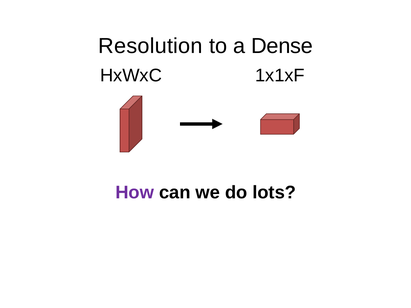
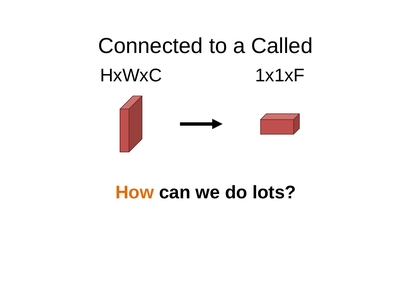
Resolution: Resolution -> Connected
Dense: Dense -> Called
How colour: purple -> orange
